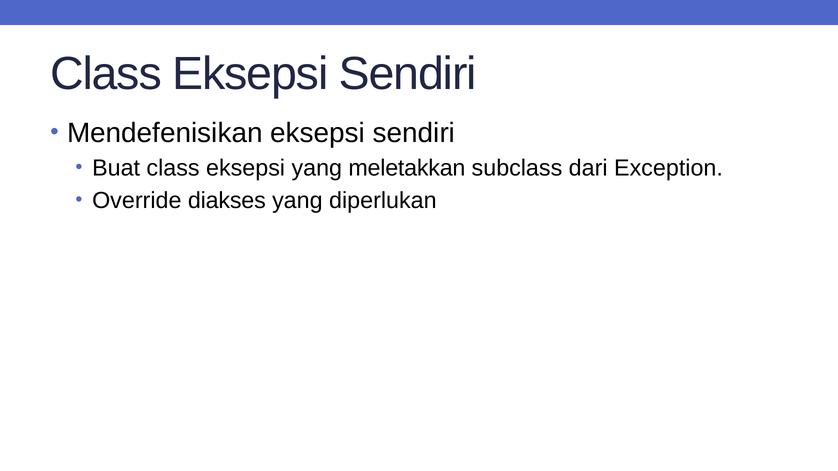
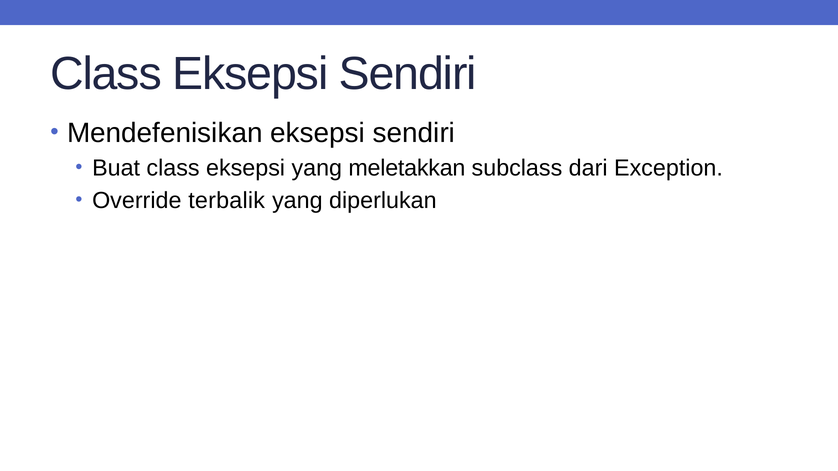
diakses: diakses -> terbalik
